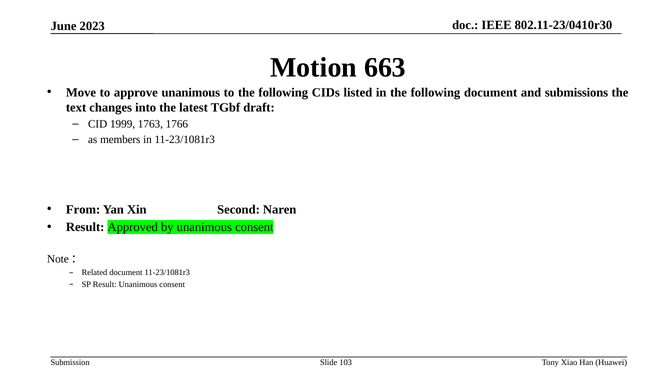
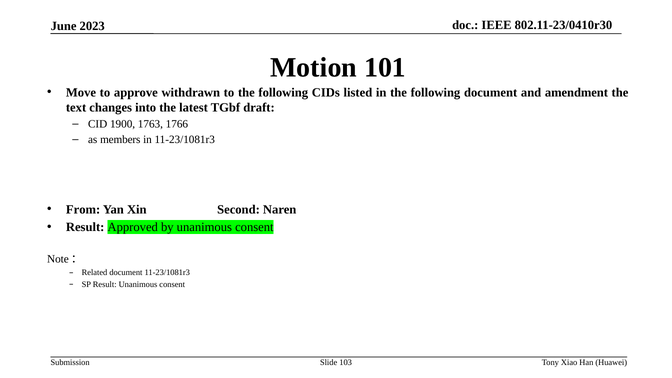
663: 663 -> 101
approve unanimous: unanimous -> withdrawn
submissions: submissions -> amendment
1999: 1999 -> 1900
